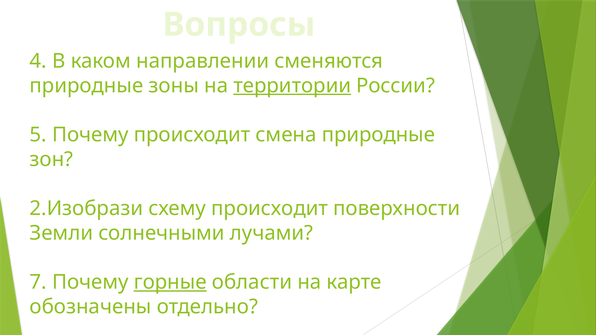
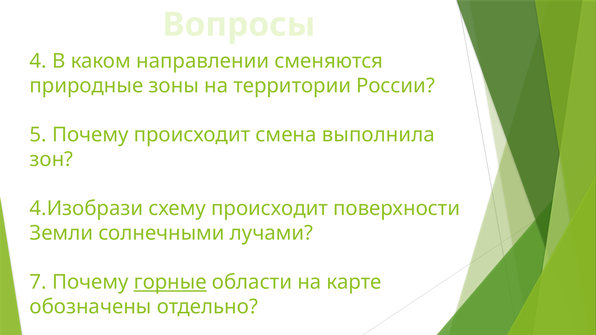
территории underline: present -> none
смена природные: природные -> выполнила
2.Изобрази: 2.Изобрази -> 4.Изобрази
